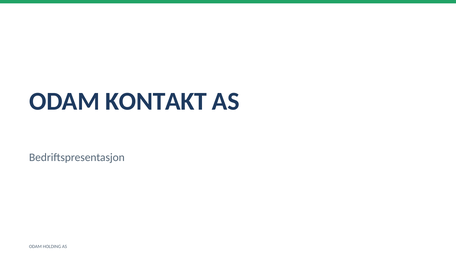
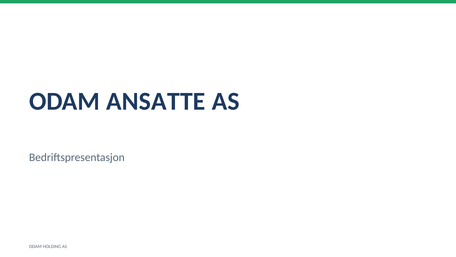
KONTAKT: KONTAKT -> ANSATTE
